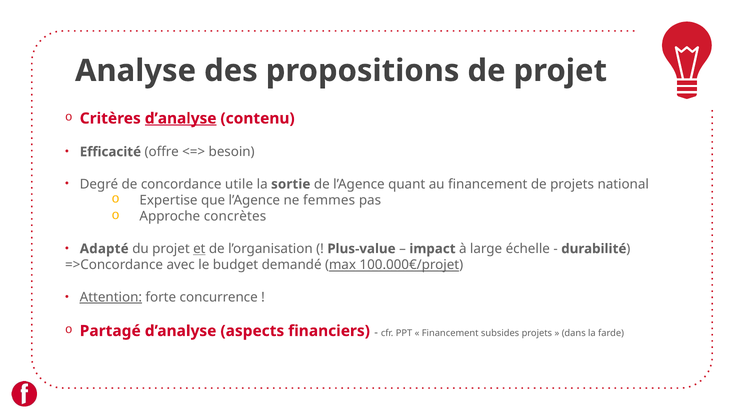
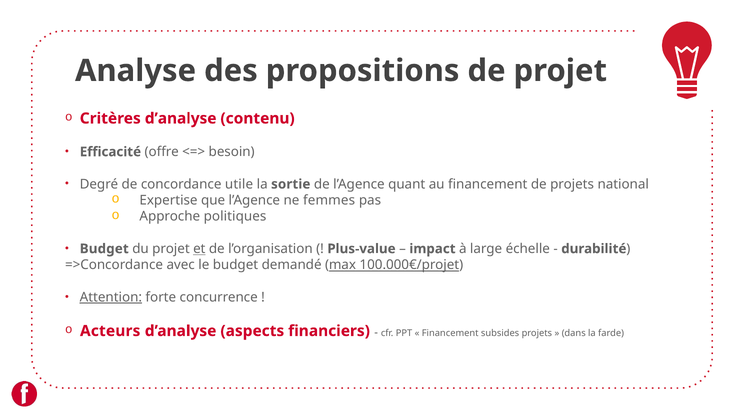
d’analyse at (181, 118) underline: present -> none
concrètes: concrètes -> politiques
Adapté at (104, 248): Adapté -> Budget
Partagé: Partagé -> Acteurs
